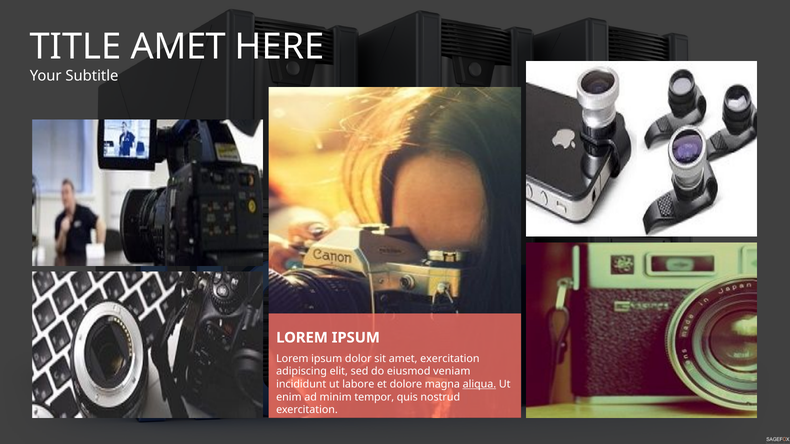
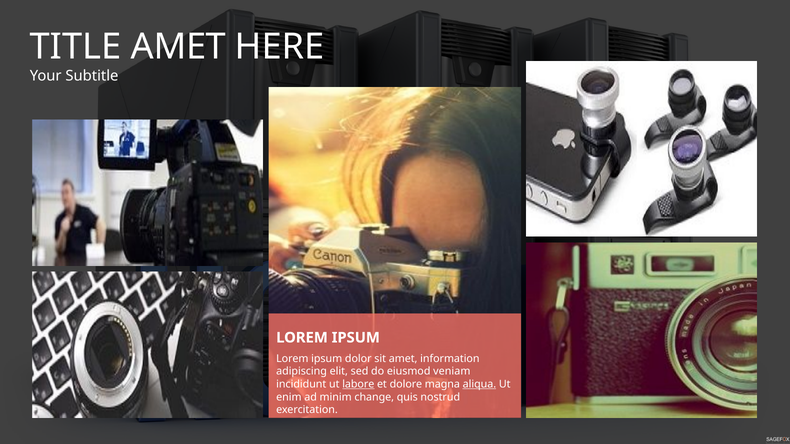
amet exercitation: exercitation -> information
labore underline: none -> present
tempor: tempor -> change
